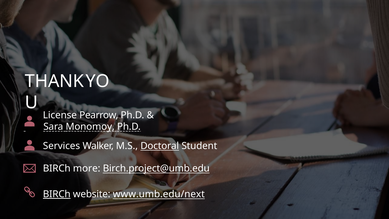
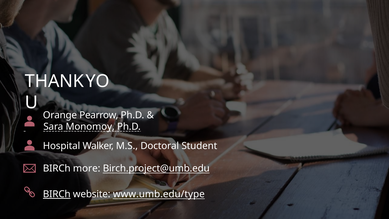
License: License -> Orange
Services: Services -> Hospital
Doctoral underline: present -> none
www.umb.edu/next: www.umb.edu/next -> www.umb.edu/type
